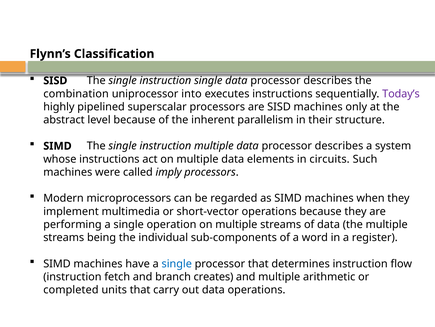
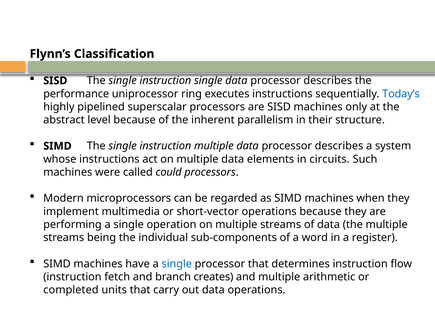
combination: combination -> performance
into: into -> ring
Today’s colour: purple -> blue
imply: imply -> could
